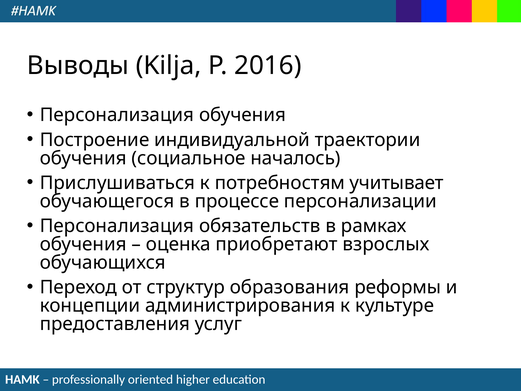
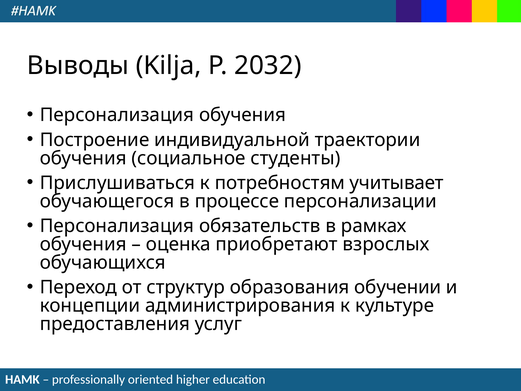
2016: 2016 -> 2032
началось: началось -> студенты
реформы: реформы -> обучении
